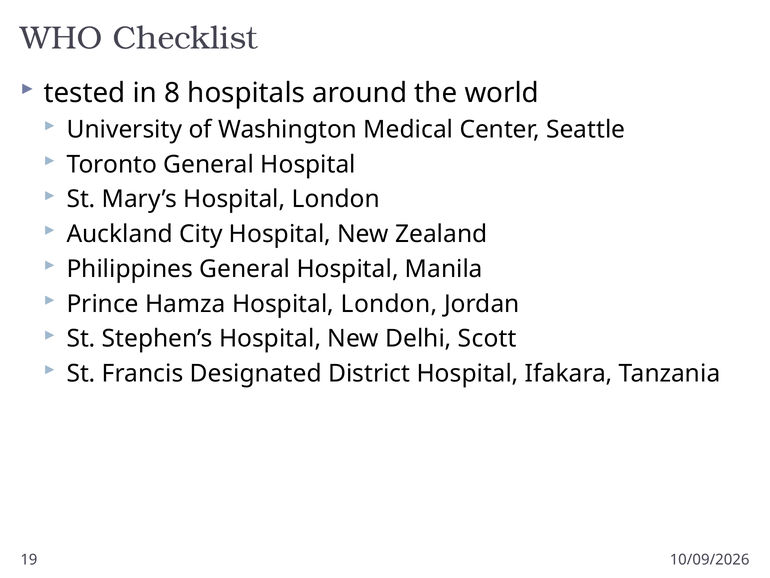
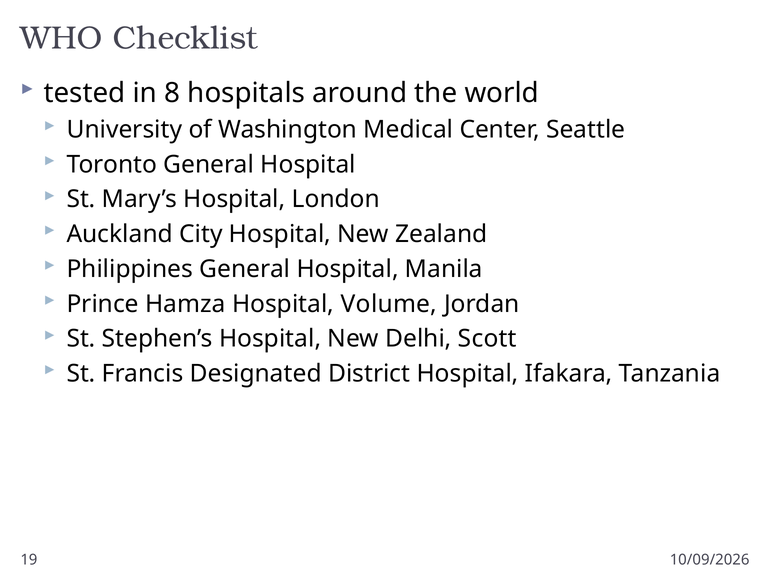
Hamza Hospital London: London -> Volume
